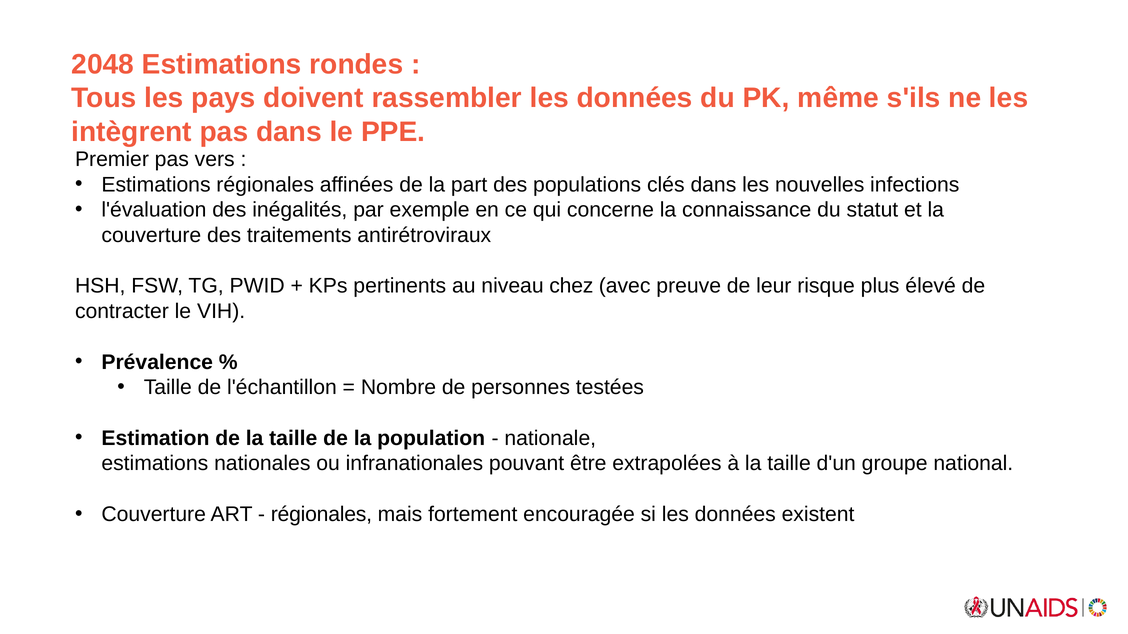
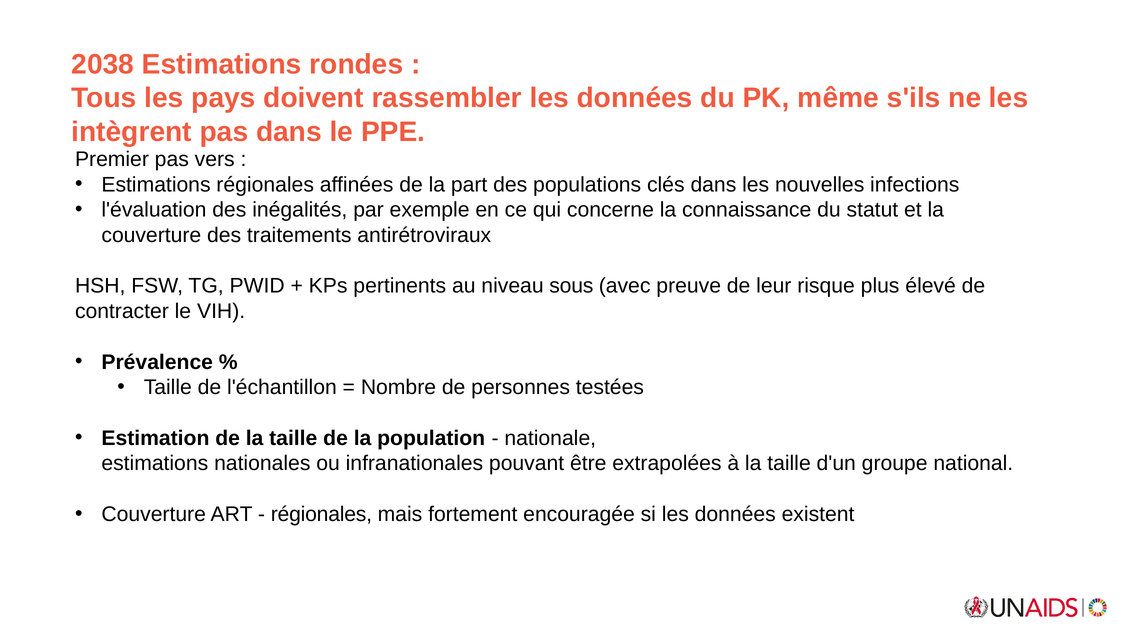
2048: 2048 -> 2038
chez: chez -> sous
